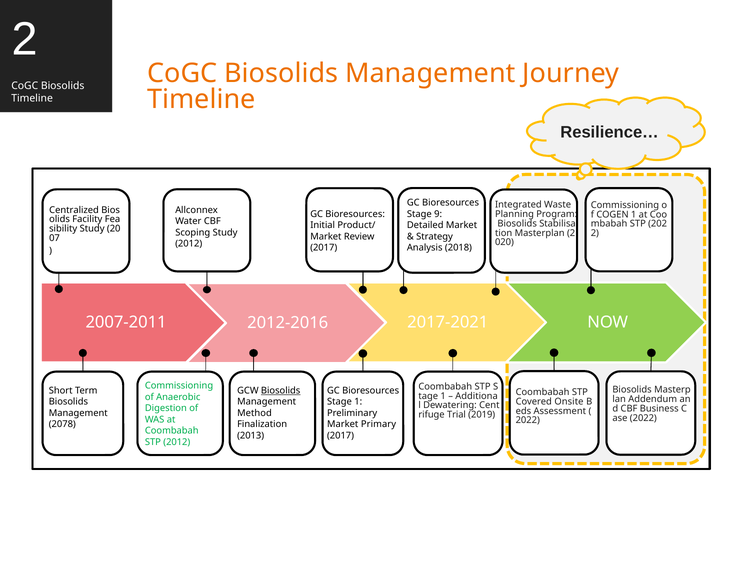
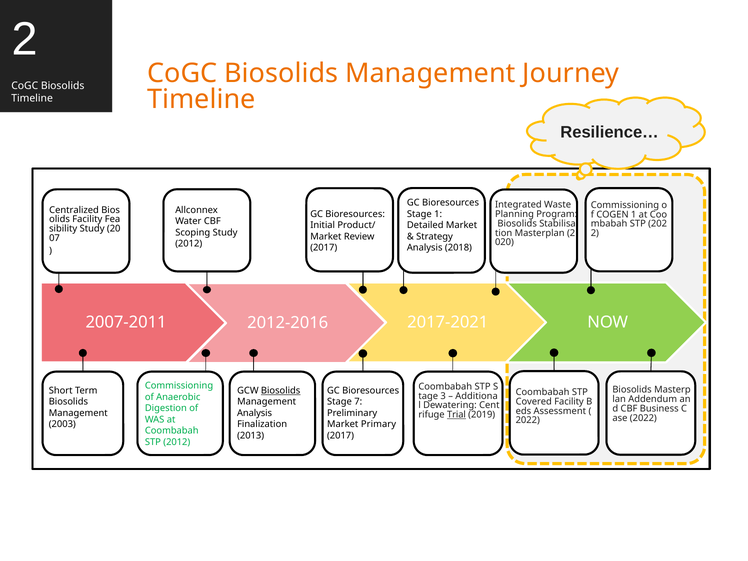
Stage 9: 9 -> 1
1 at (443, 396): 1 -> 3
Covered Onsite: Onsite -> Facility
Stage 1: 1 -> 7
Method at (254, 413): Method -> Analysis
Trial underline: none -> present
2078: 2078 -> 2003
